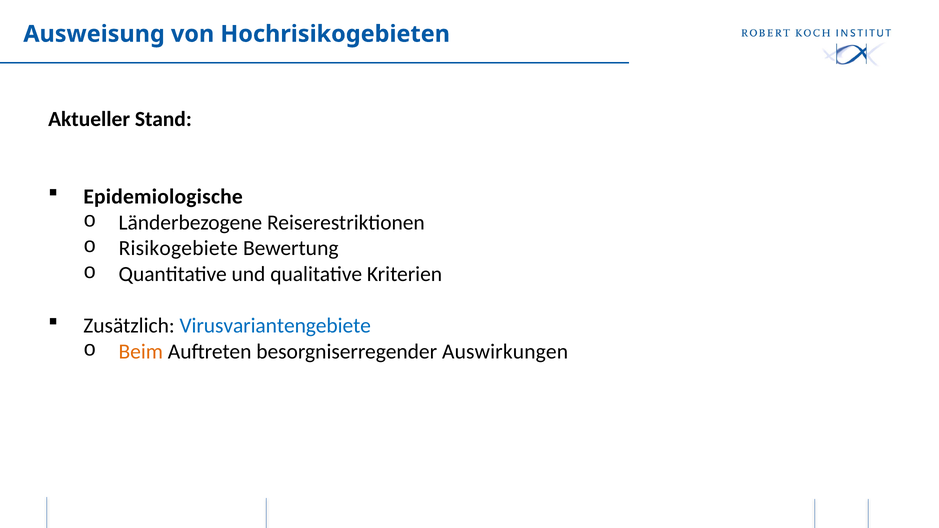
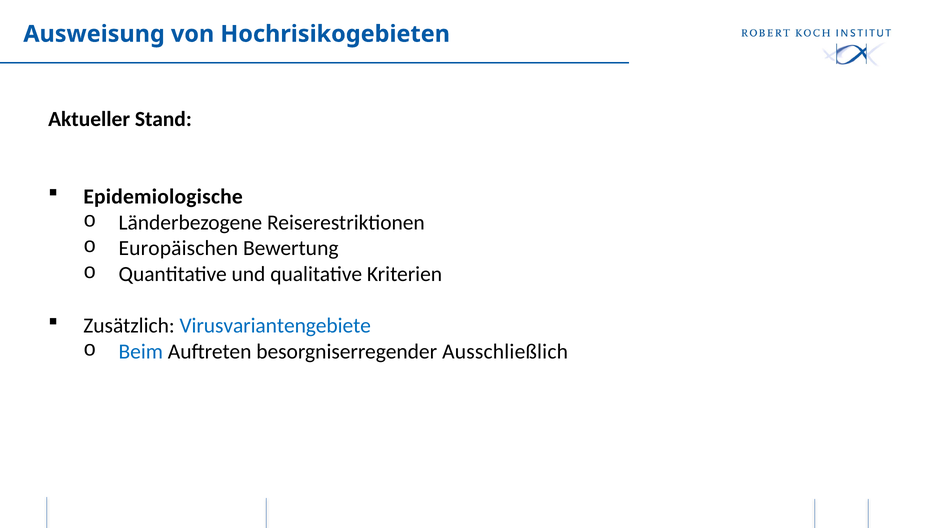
Risikogebiete: Risikogebiete -> Europäischen
Beim colour: orange -> blue
Auswirkungen: Auswirkungen -> Ausschließlich
